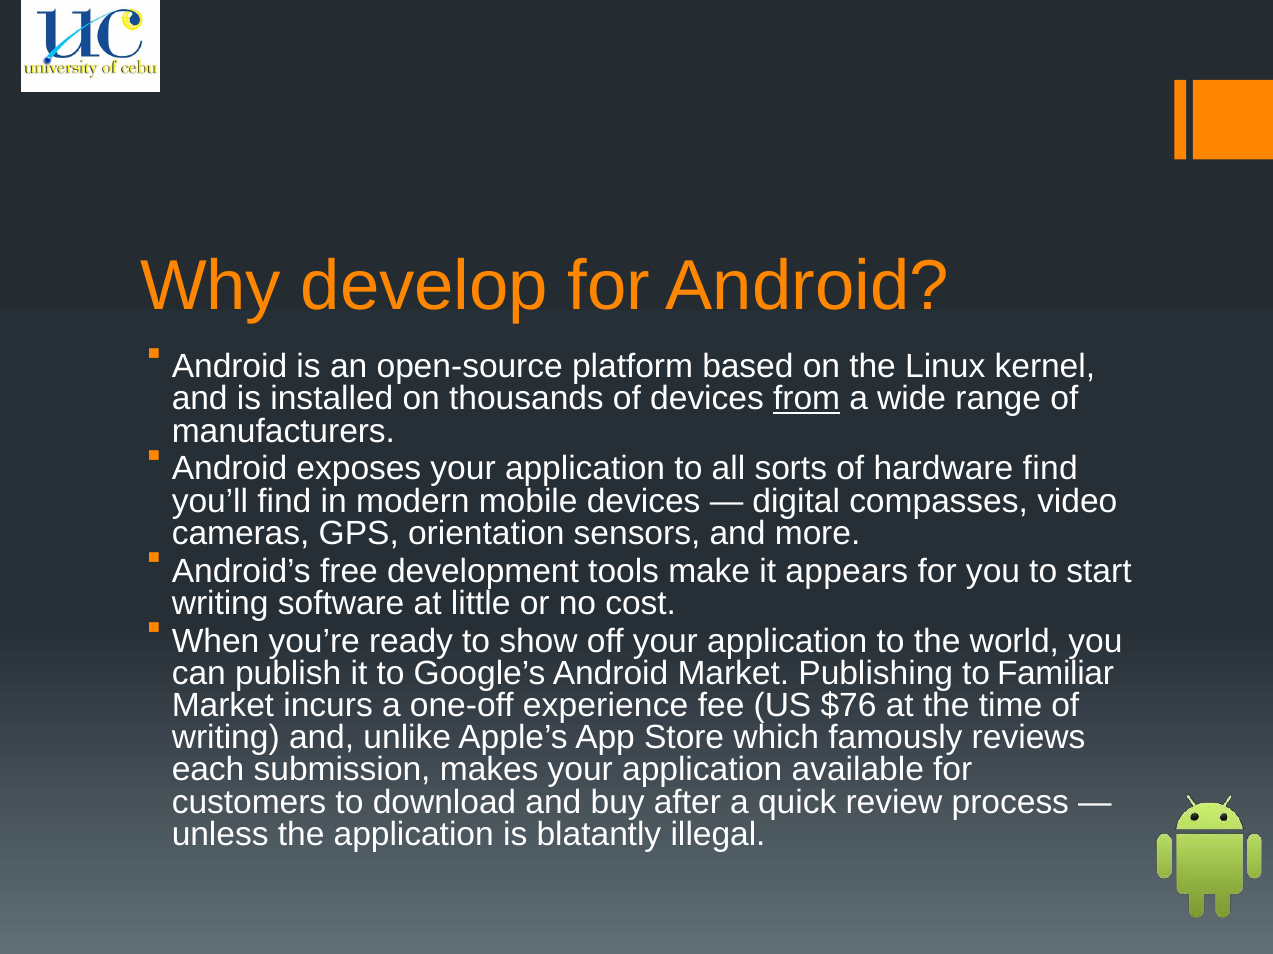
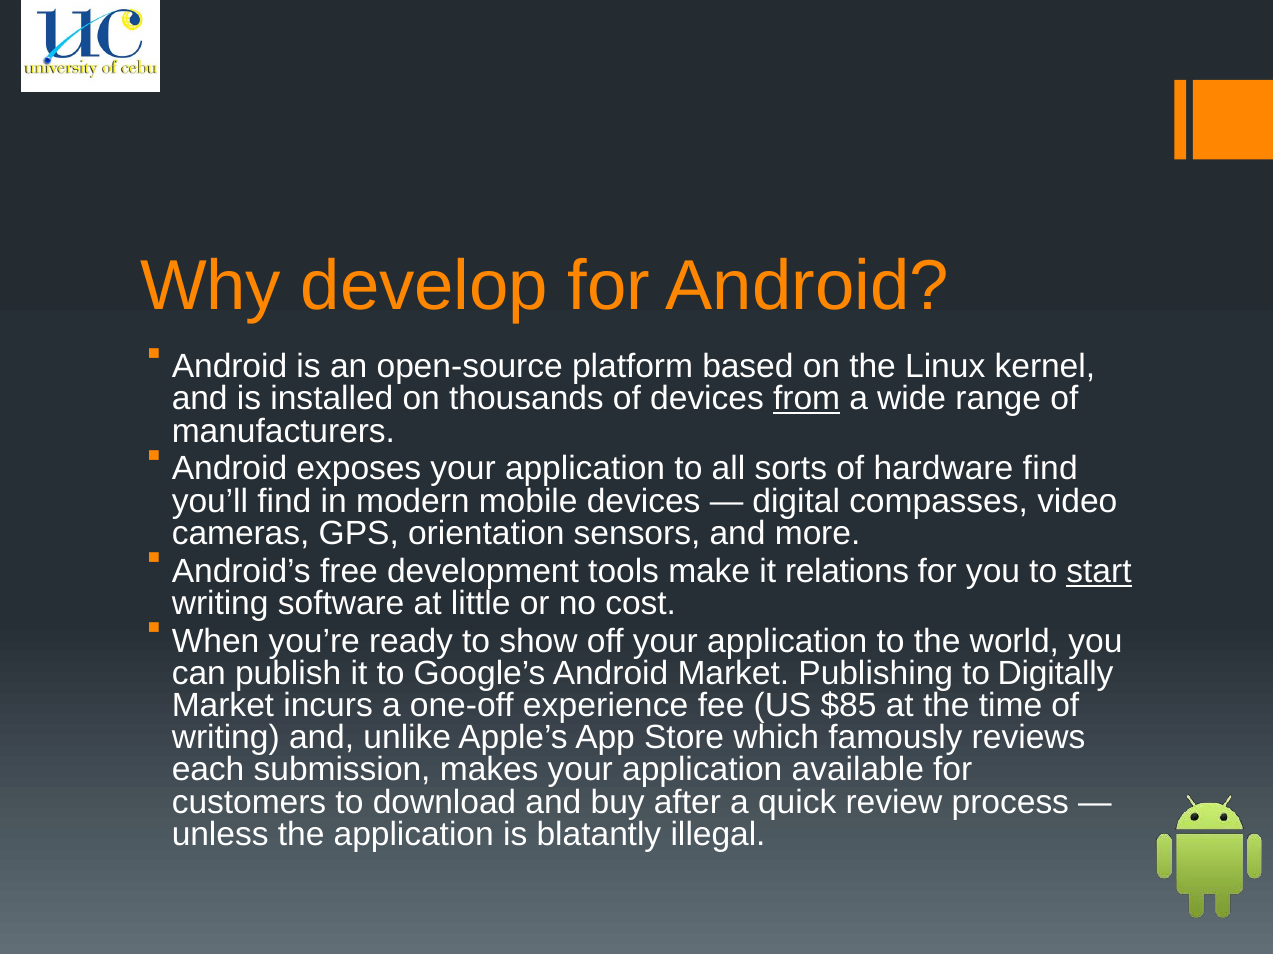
appears: appears -> relations
start underline: none -> present
Familiar: Familiar -> Digitally
$76: $76 -> $85
